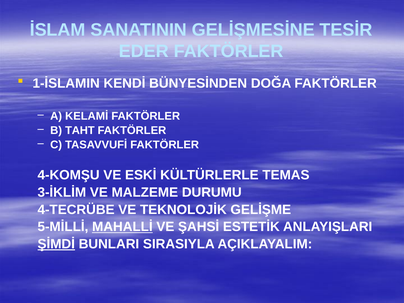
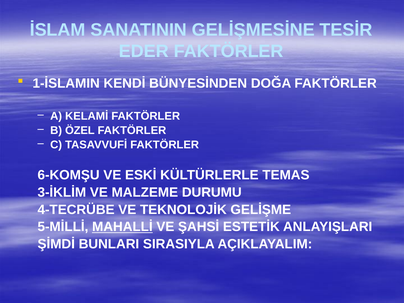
TAHT: TAHT -> ÖZEL
4-KOMŞU: 4-KOMŞU -> 6-KOMŞU
ŞİMDİ underline: present -> none
